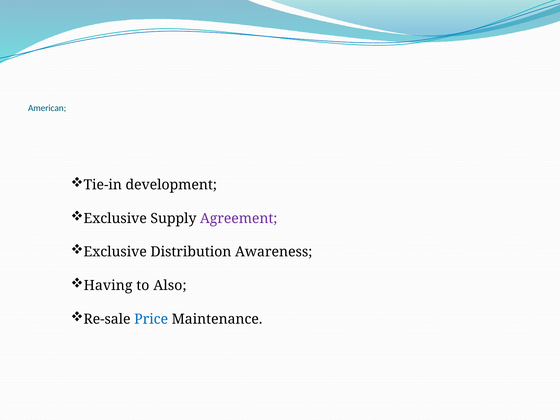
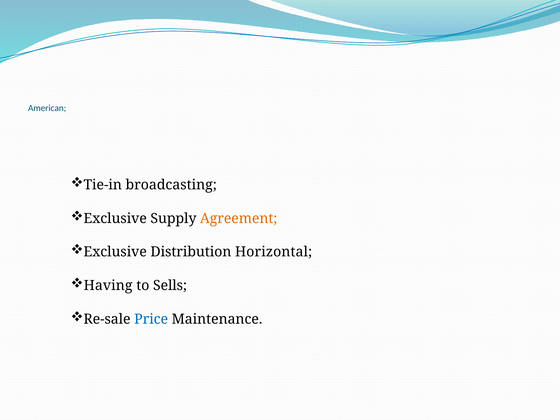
development: development -> broadcasting
Agreement colour: purple -> orange
Awareness: Awareness -> Horizontal
Also: Also -> Sells
